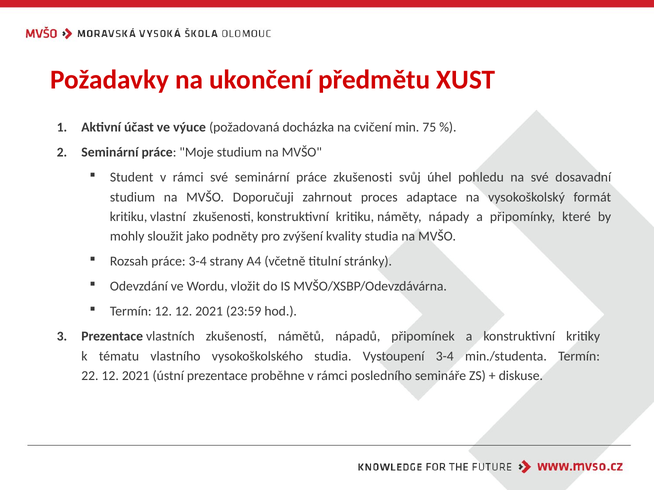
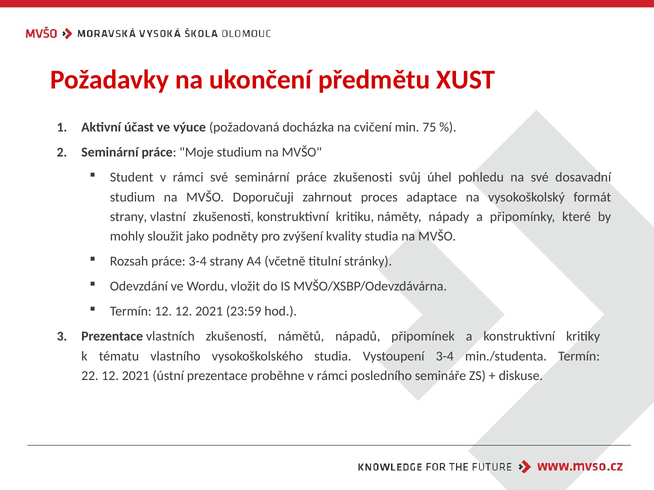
kritiku at (129, 217): kritiku -> strany
